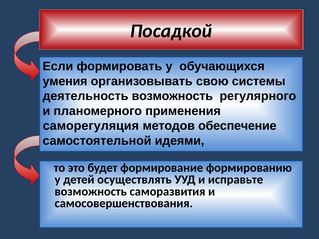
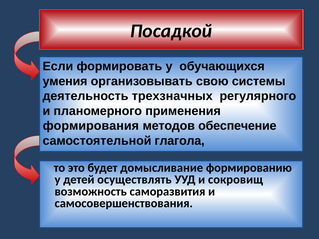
деятельность возможность: возможность -> трехзначных
саморегуляция: саморегуляция -> формирования
идеями: идеями -> глагола
формирование: формирование -> домысливание
исправьте: исправьте -> сокровищ
